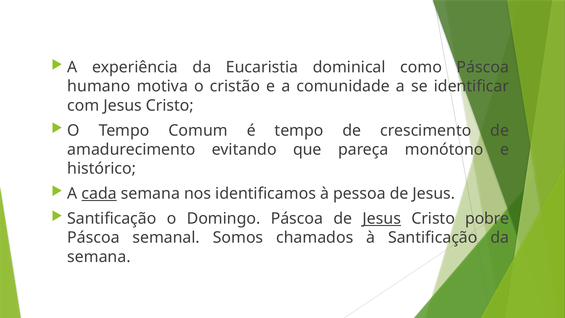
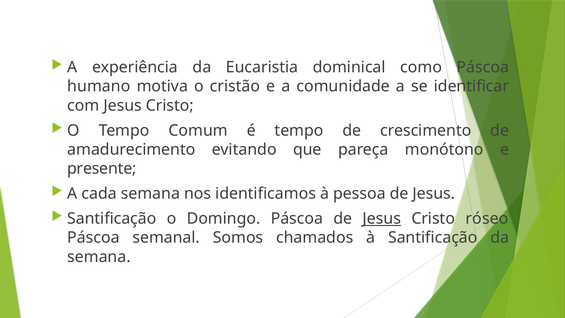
histórico: histórico -> presente
cada underline: present -> none
pobre: pobre -> róseo
